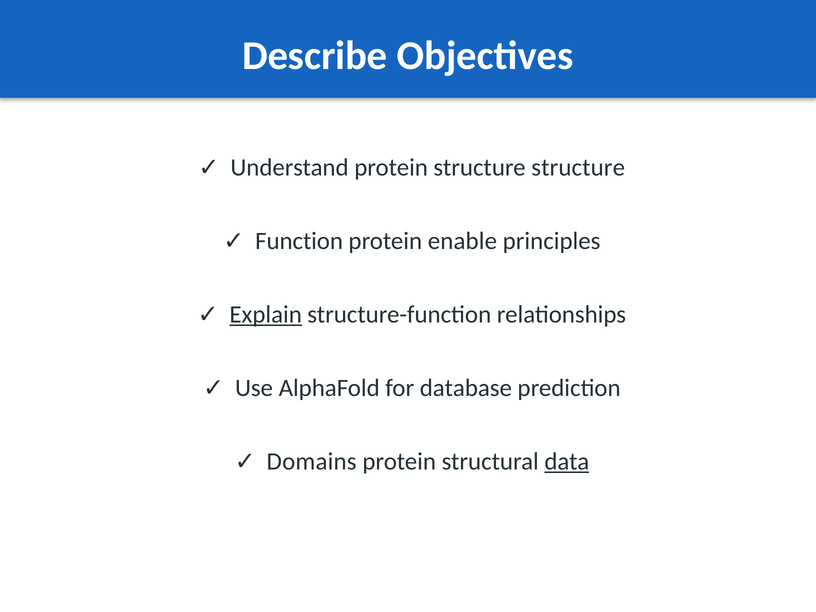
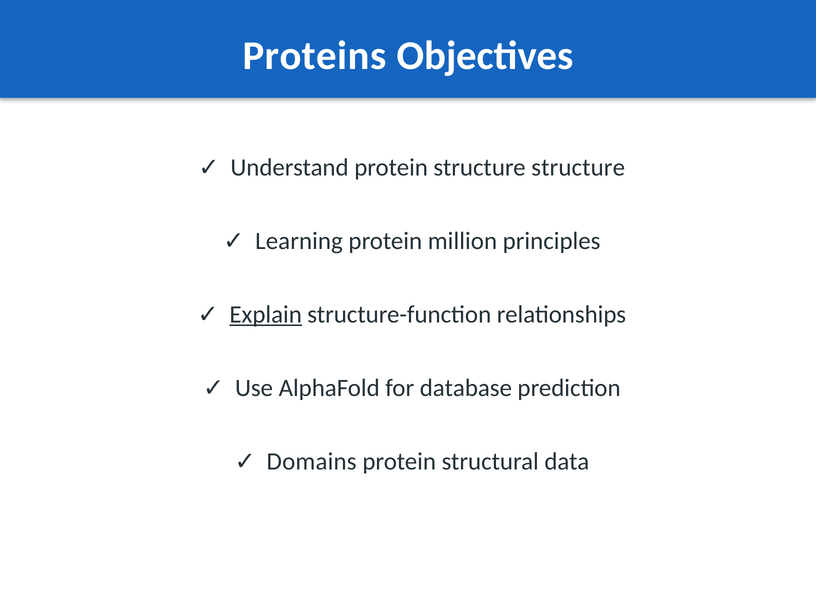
Describe: Describe -> Proteins
Function: Function -> Learning
enable: enable -> million
data underline: present -> none
